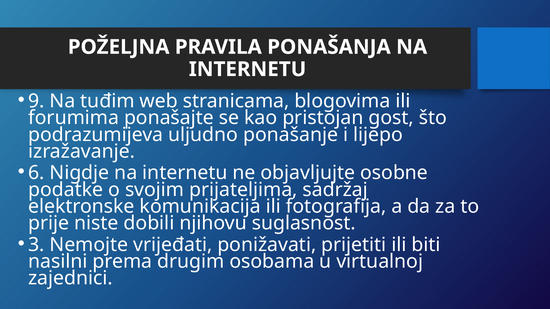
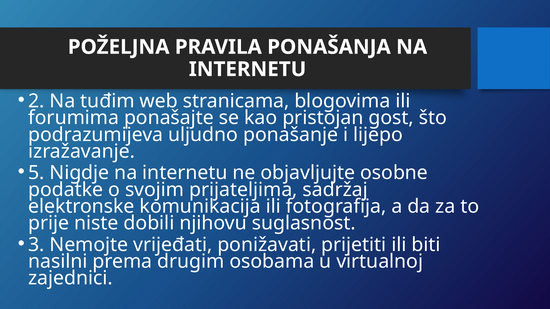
9: 9 -> 2
6: 6 -> 5
